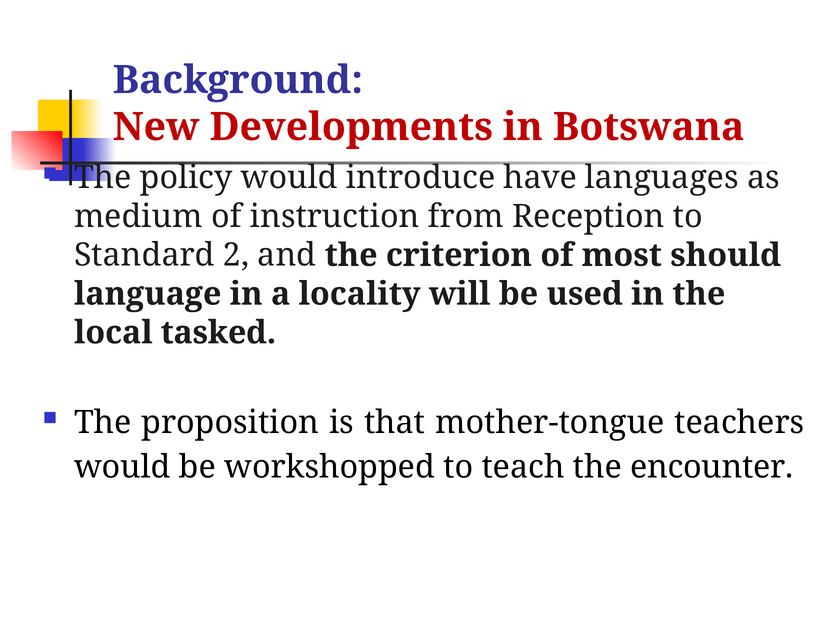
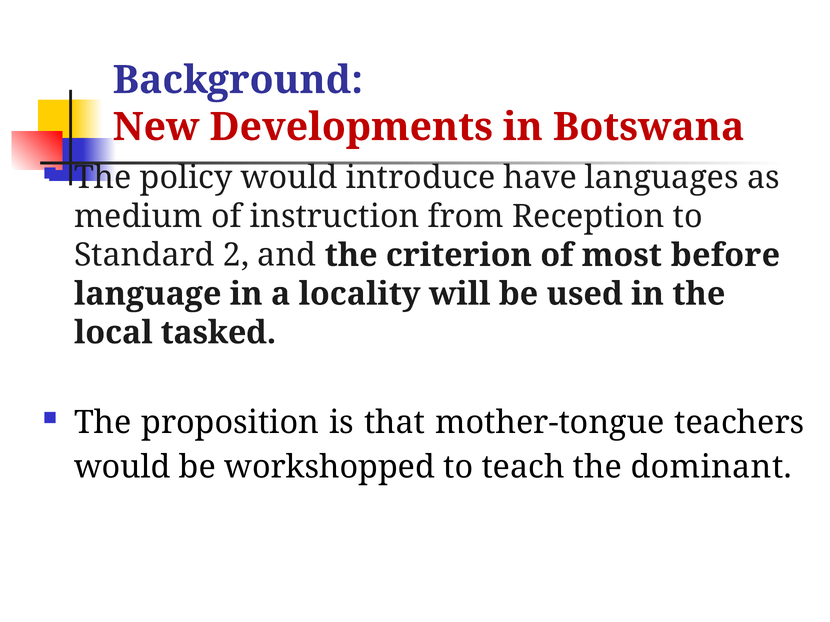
should: should -> before
encounter: encounter -> dominant
